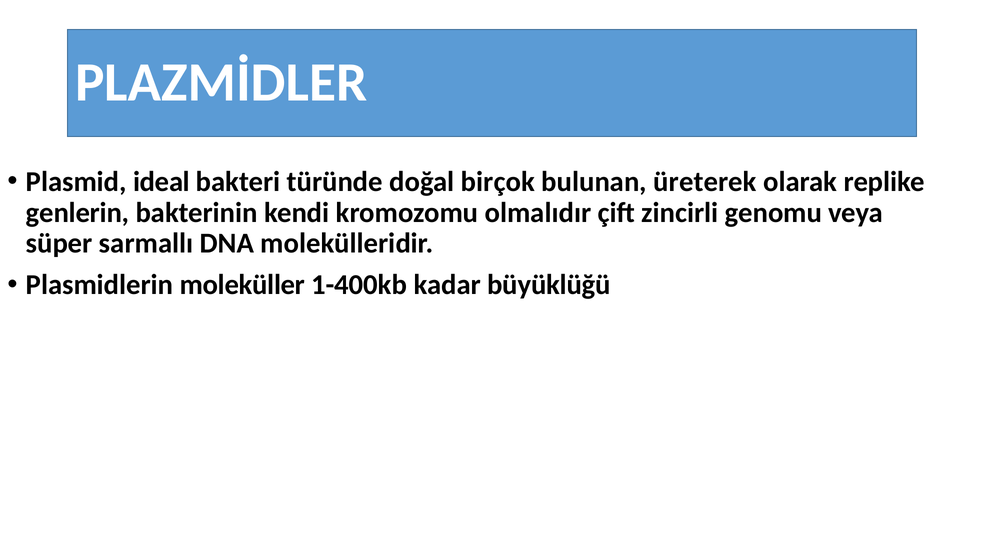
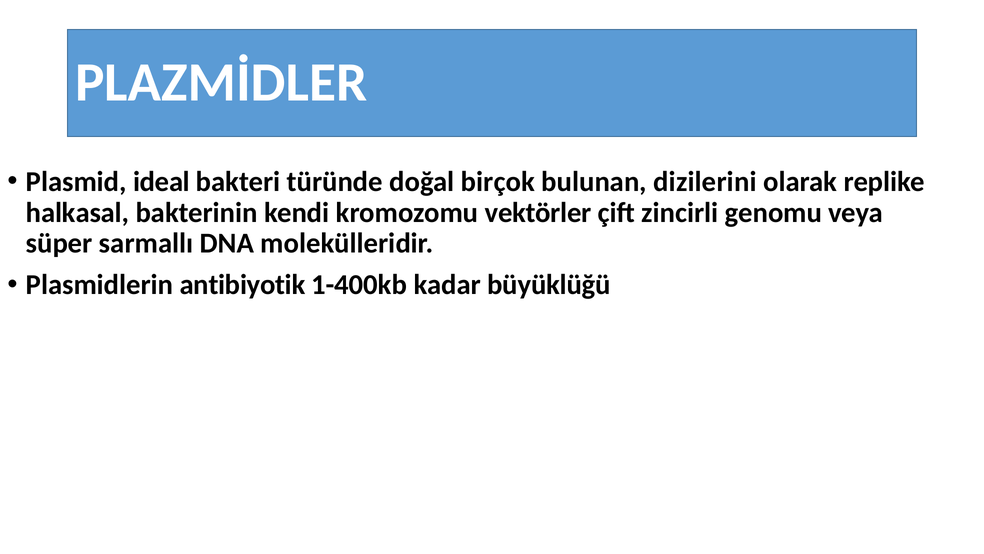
üreterek: üreterek -> dizilerini
genlerin: genlerin -> halkasal
olmalıdır: olmalıdır -> vektörler
moleküller: moleküller -> antibiyotik
